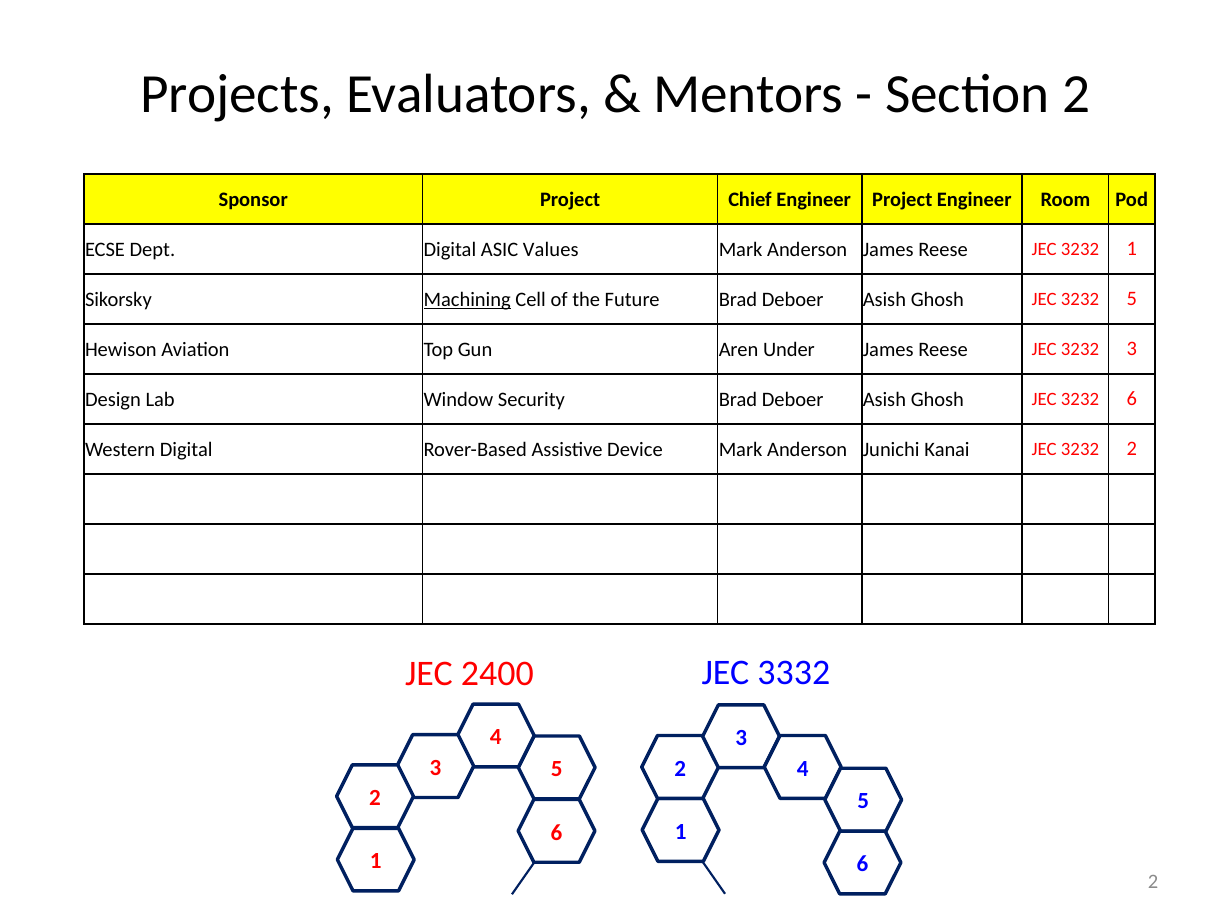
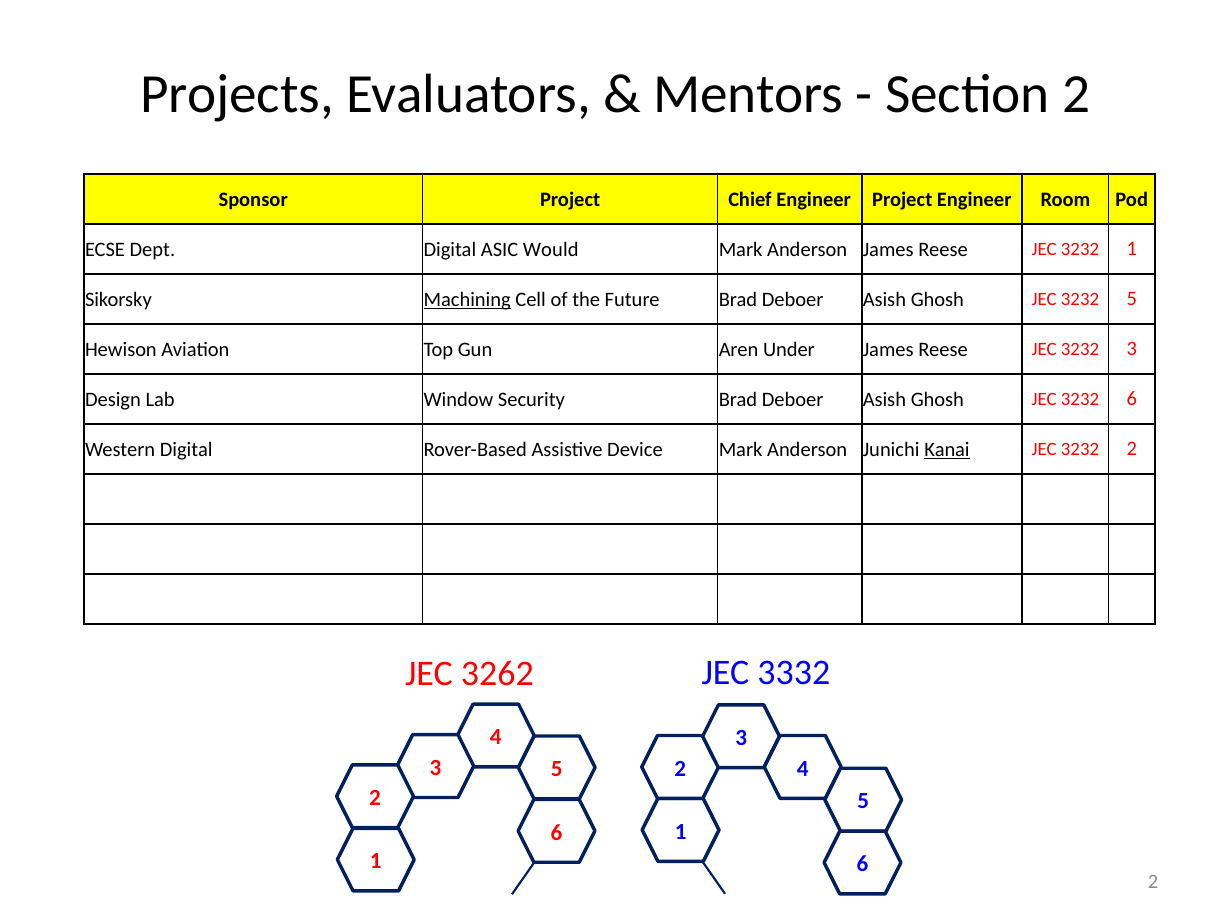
Values: Values -> Would
Kanai underline: none -> present
2400: 2400 -> 3262
